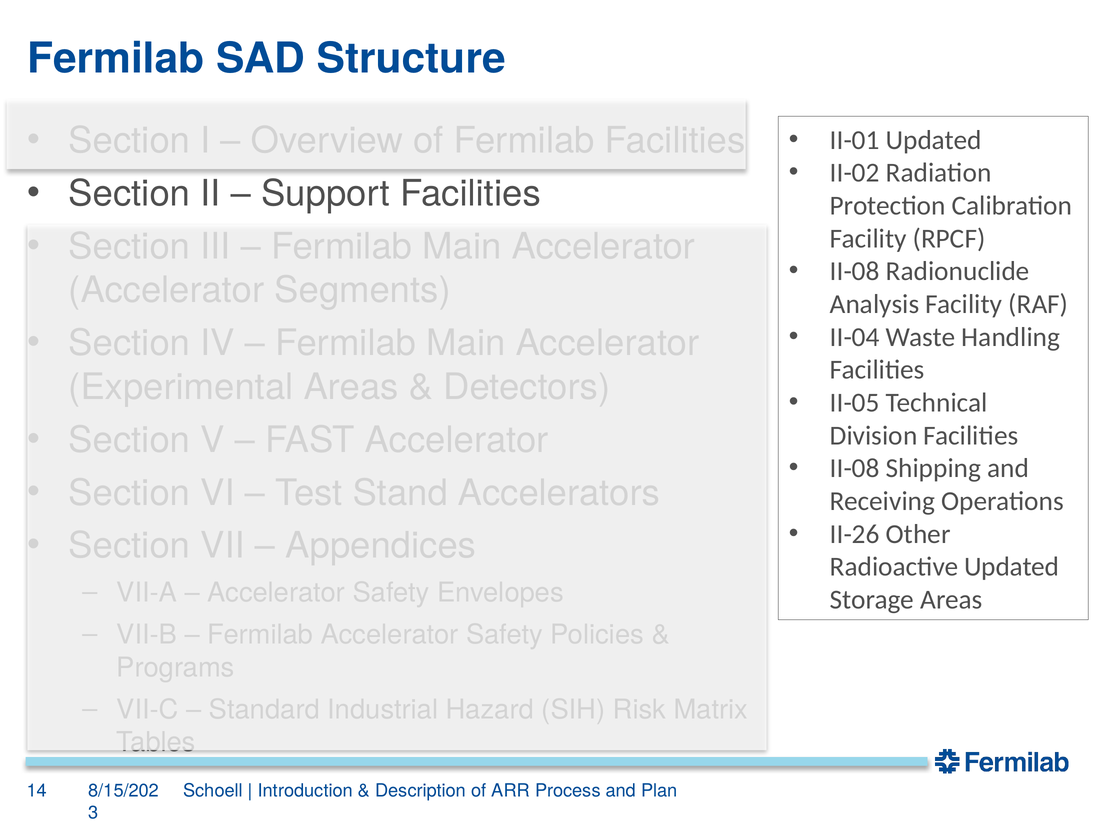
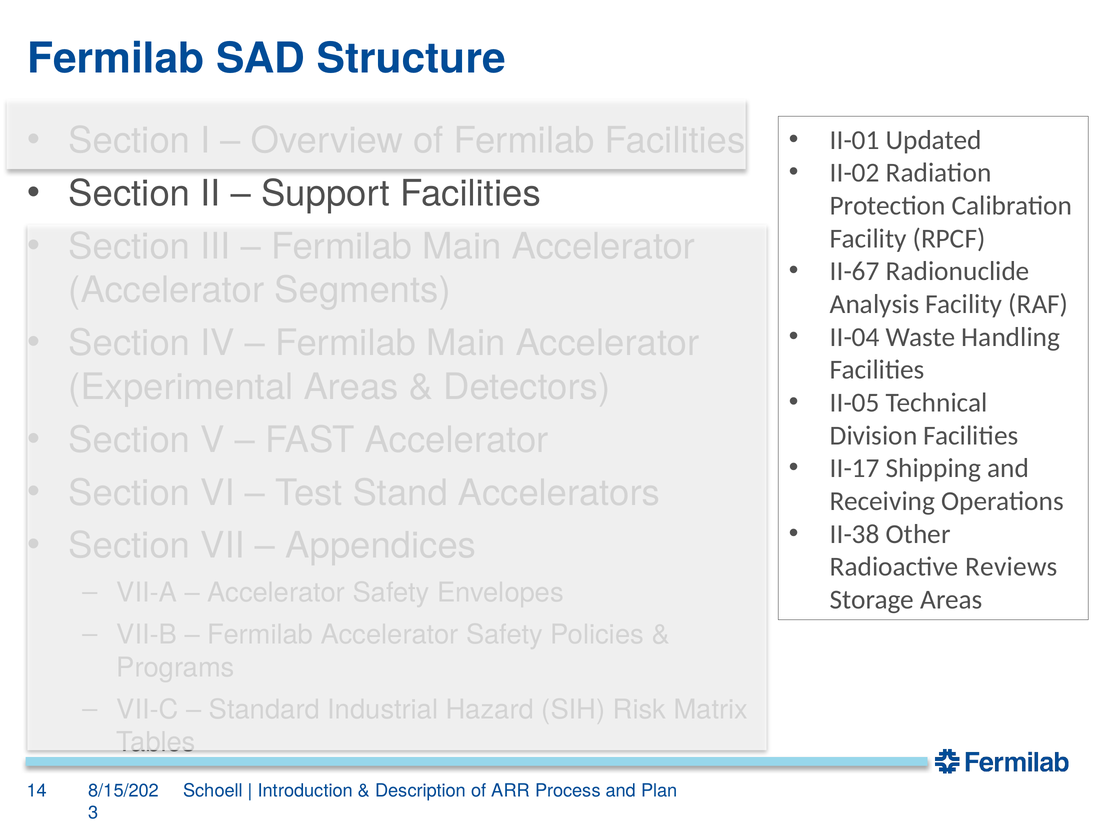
II-08 at (855, 271): II-08 -> II-67
II-08 at (855, 469): II-08 -> II-17
II-26: II-26 -> II-38
Radioactive Updated: Updated -> Reviews
